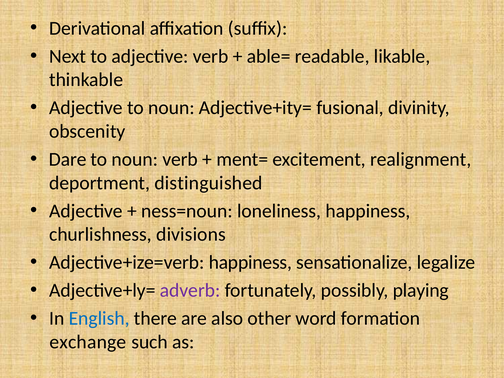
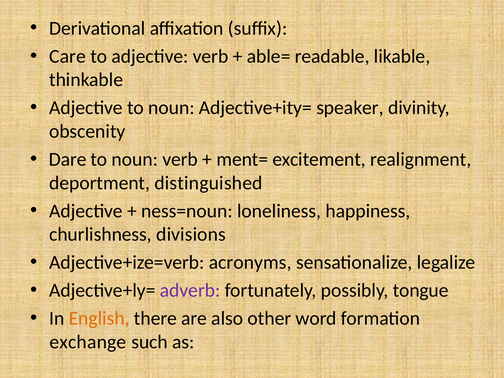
Next: Next -> Care
fusional: fusional -> speaker
Adjective+ize=verb happiness: happiness -> acronyms
playing: playing -> tongue
English colour: blue -> orange
